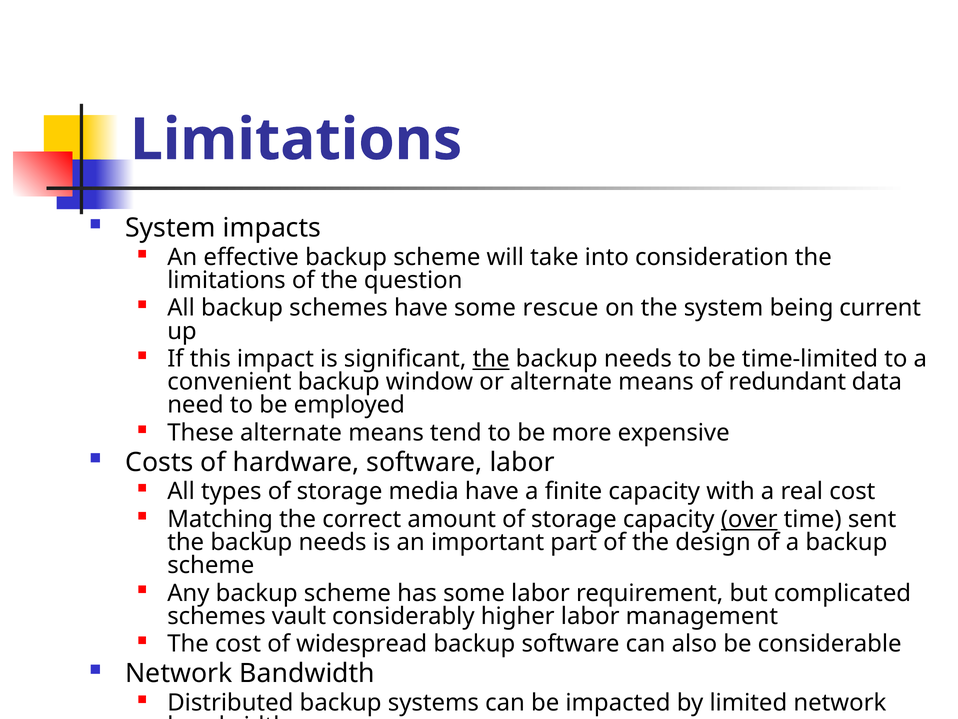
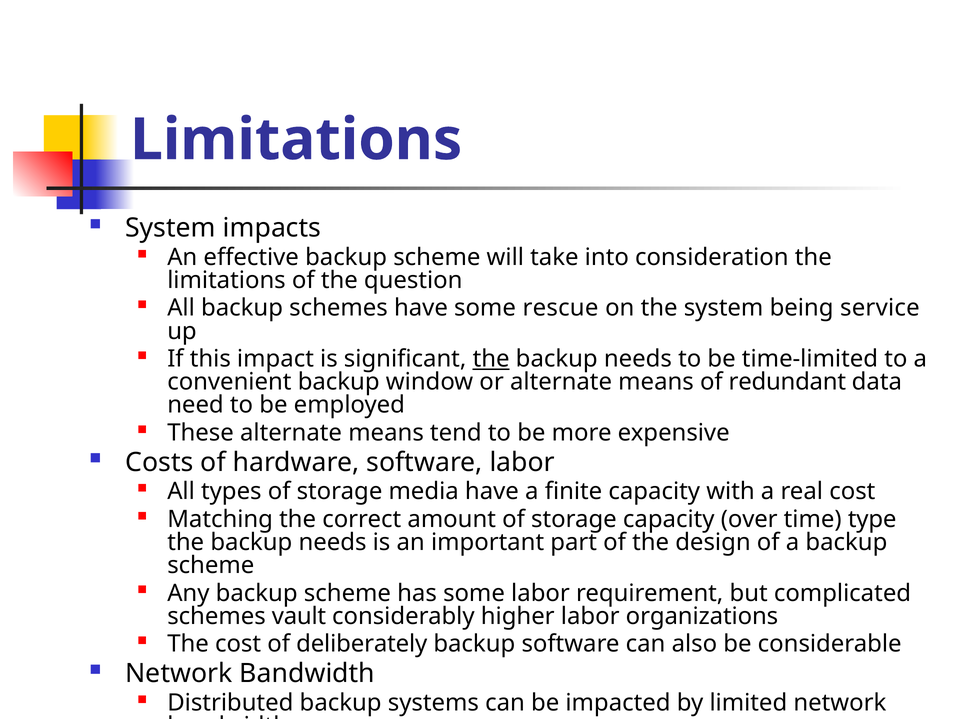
current: current -> service
over underline: present -> none
sent: sent -> type
management: management -> organizations
widespread: widespread -> deliberately
